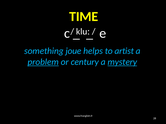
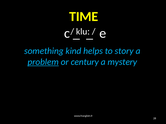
joue: joue -> kind
artist: artist -> story
mystery underline: present -> none
